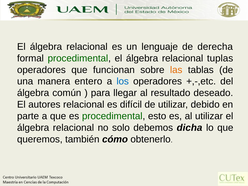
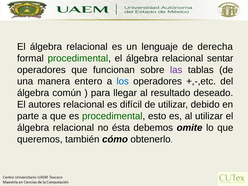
tuplas: tuplas -> sentar
las colour: orange -> purple
solo: solo -> ésta
dicha: dicha -> omite
